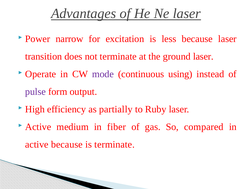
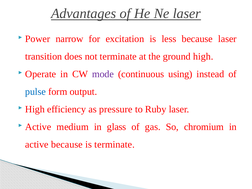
ground laser: laser -> high
pulse colour: purple -> blue
partially: partially -> pressure
fiber: fiber -> glass
compared: compared -> chromium
